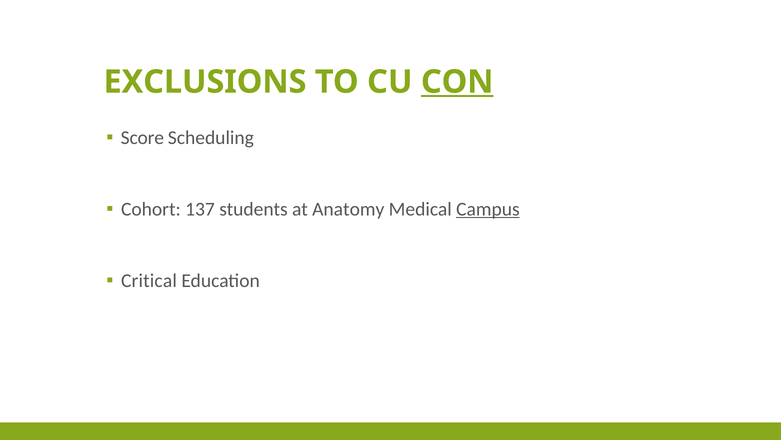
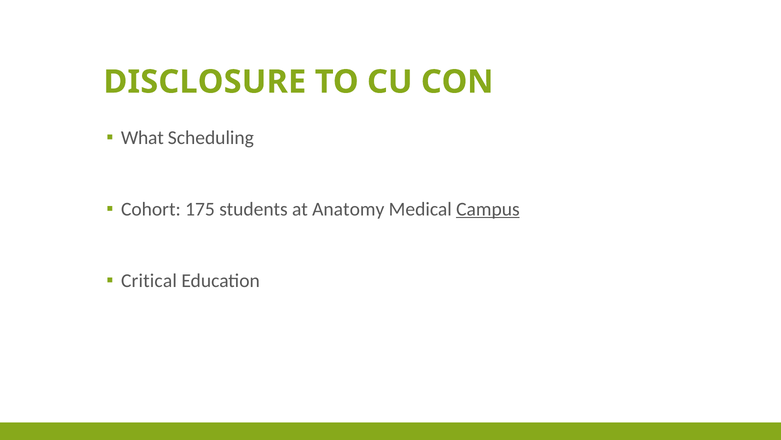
EXCLUSIONS: EXCLUSIONS -> DISCLOSURE
CON underline: present -> none
Score: Score -> What
137: 137 -> 175
